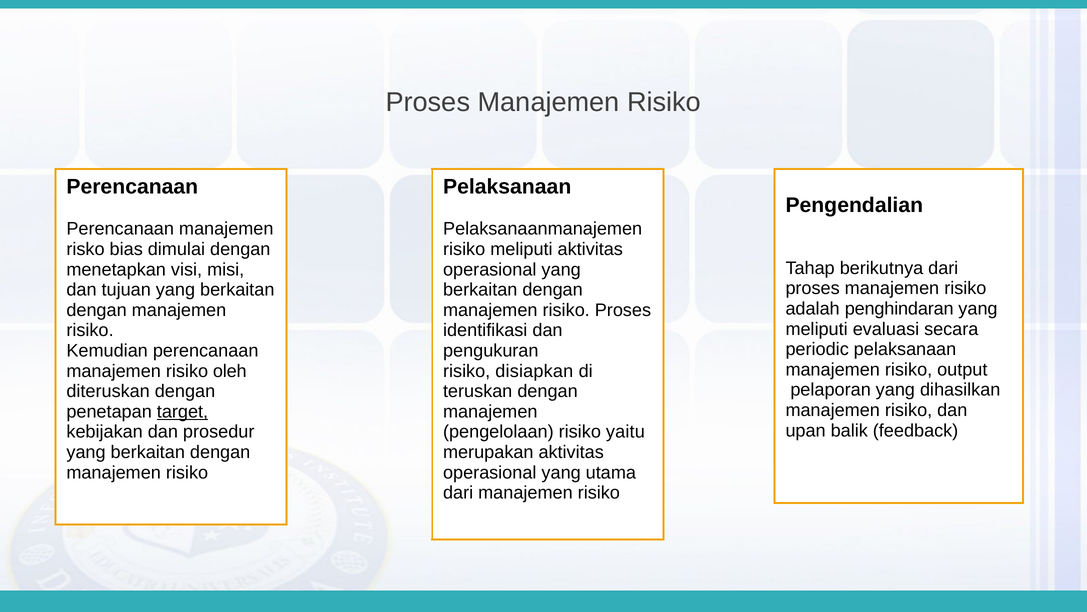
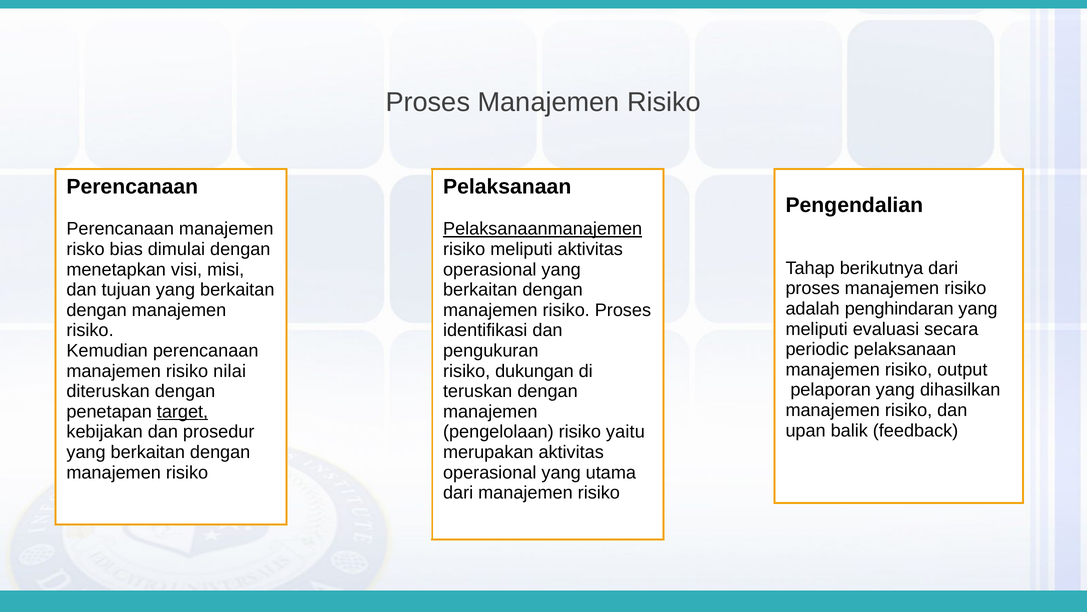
Pelaksanaanmanajemen underline: none -> present
oleh: oleh -> nilai
disiapkan: disiapkan -> dukungan
